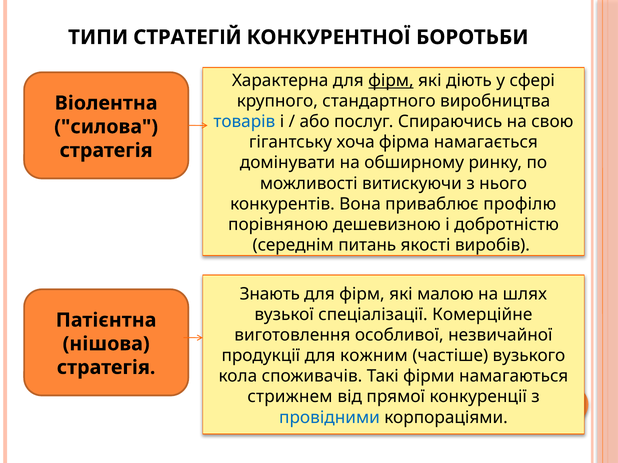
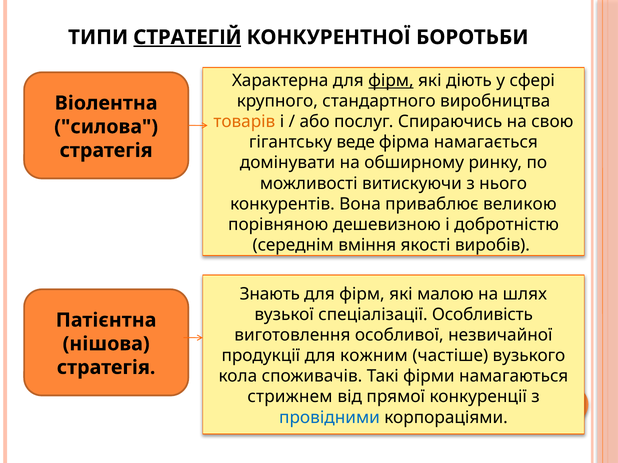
СТРАТЕГІЙ underline: none -> present
товарів colour: blue -> orange
хоча: хоча -> веде
профілю: профілю -> великою
питань: питань -> вміння
Комерційне: Комерційне -> Особливість
